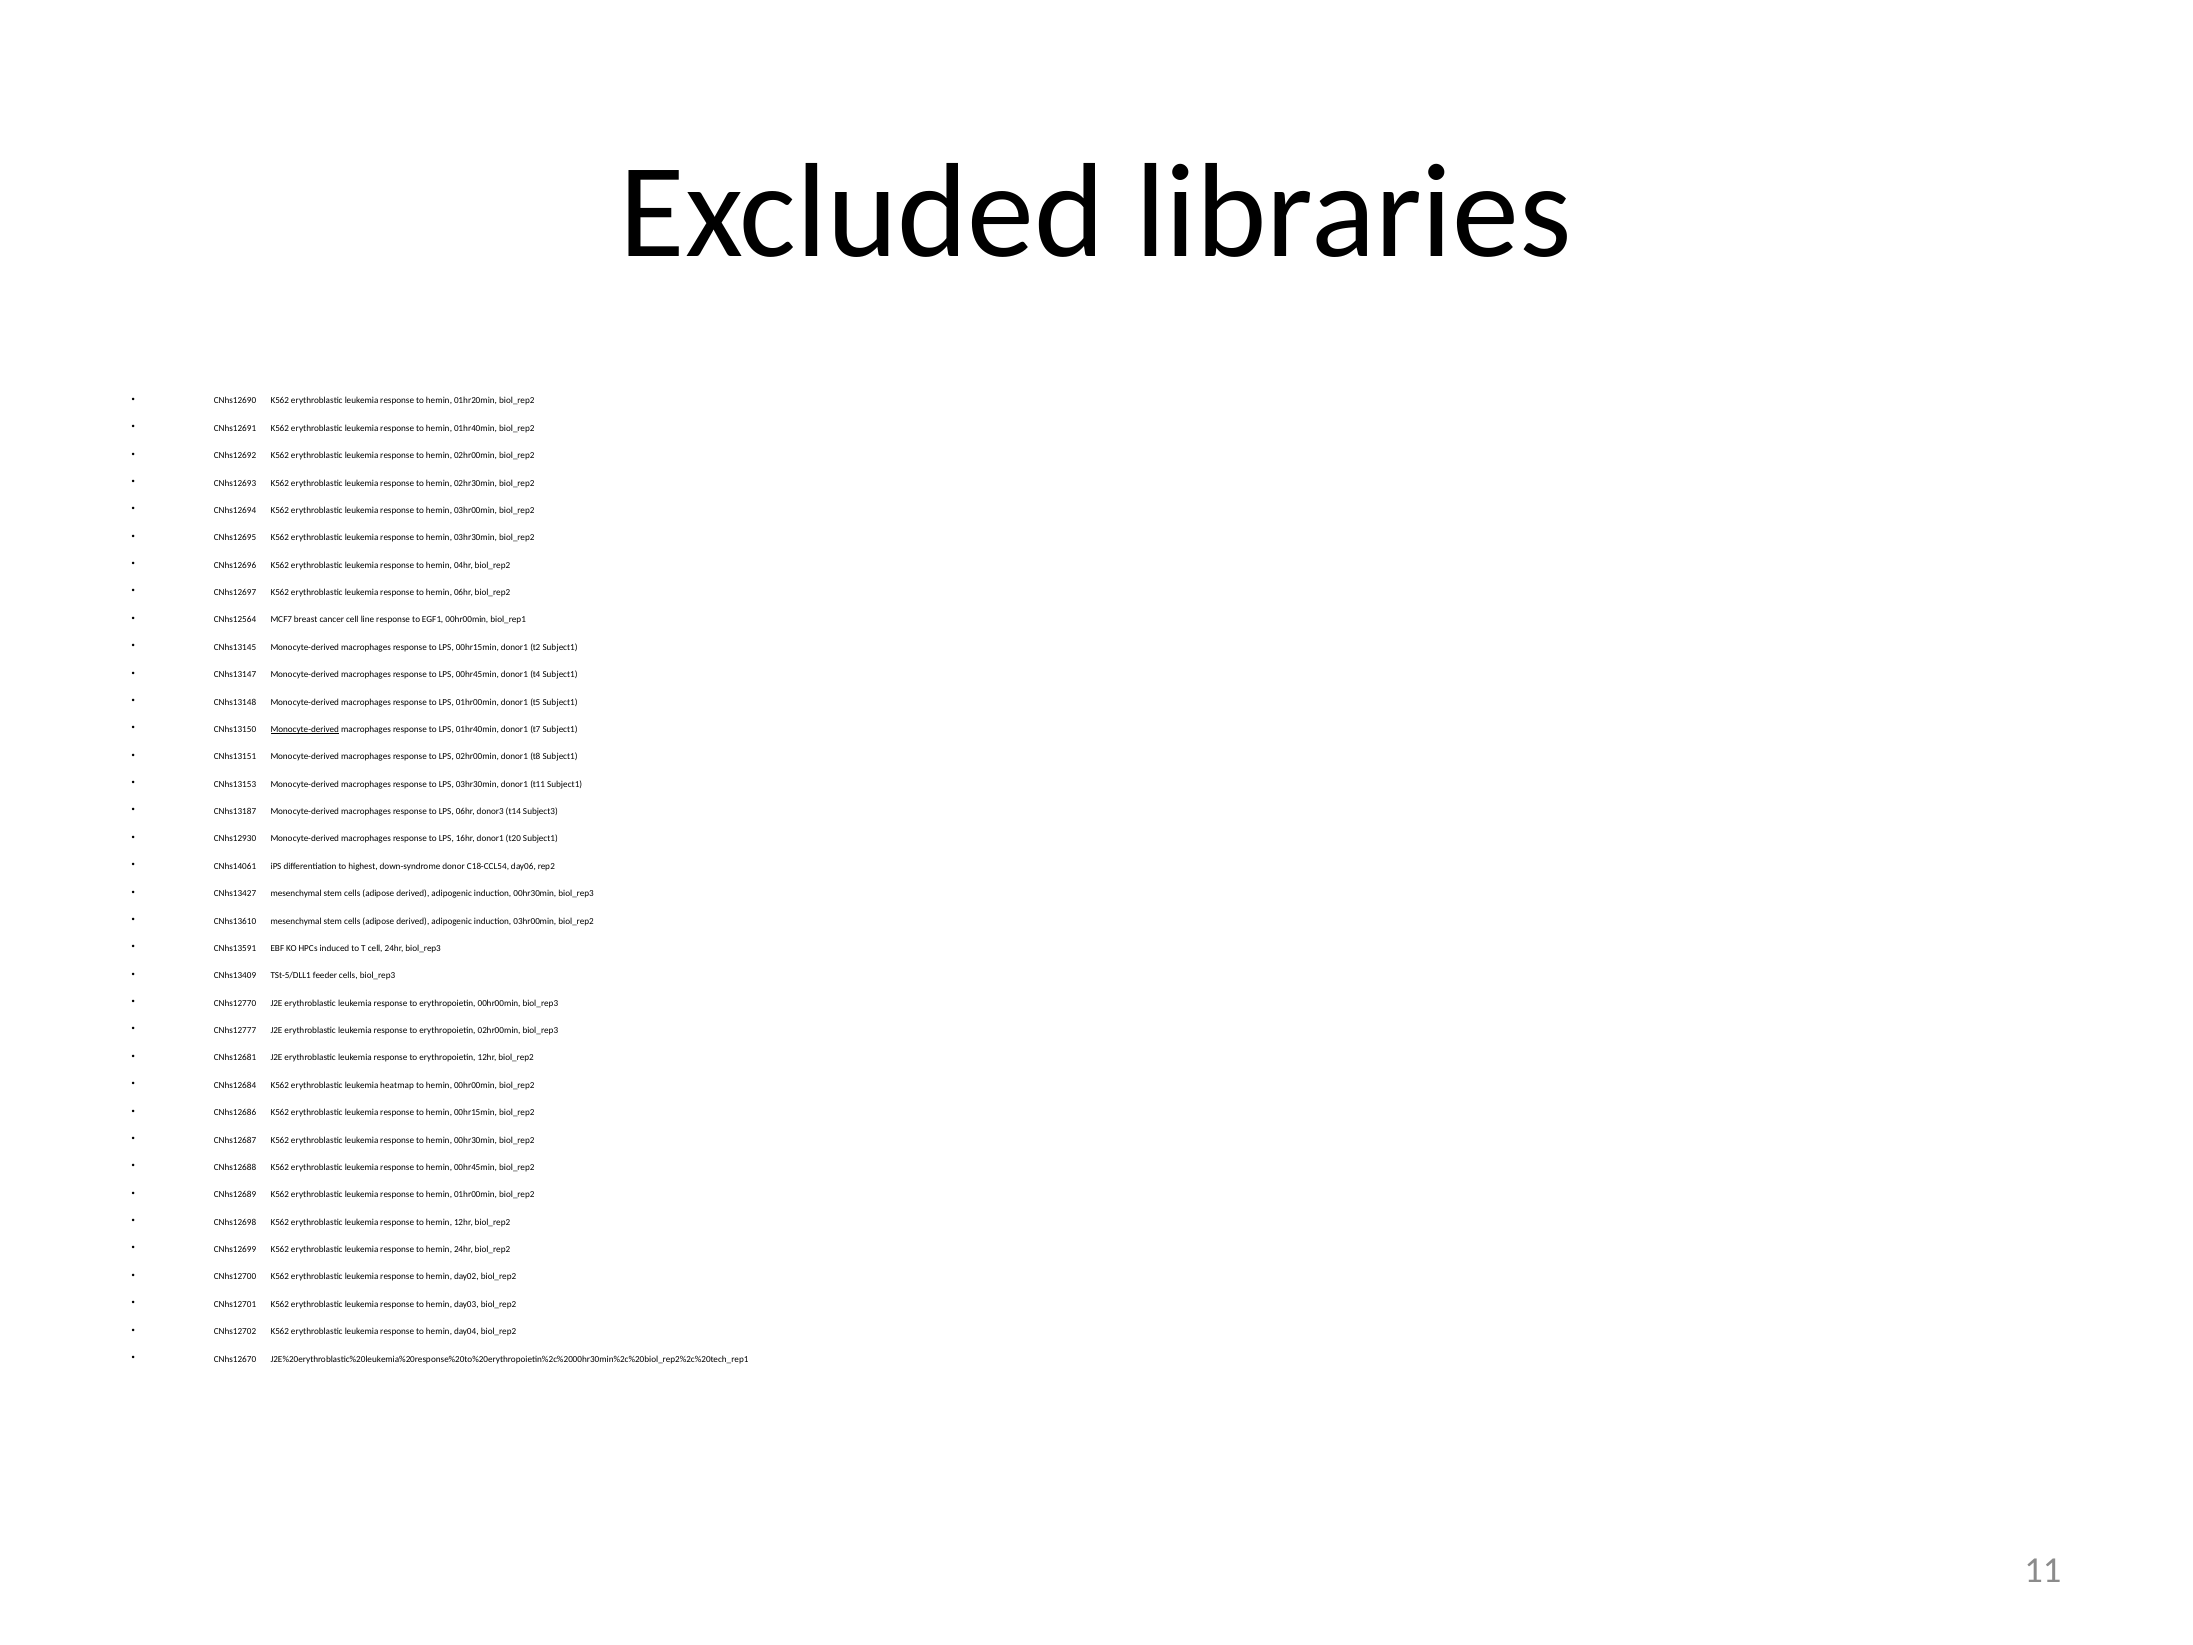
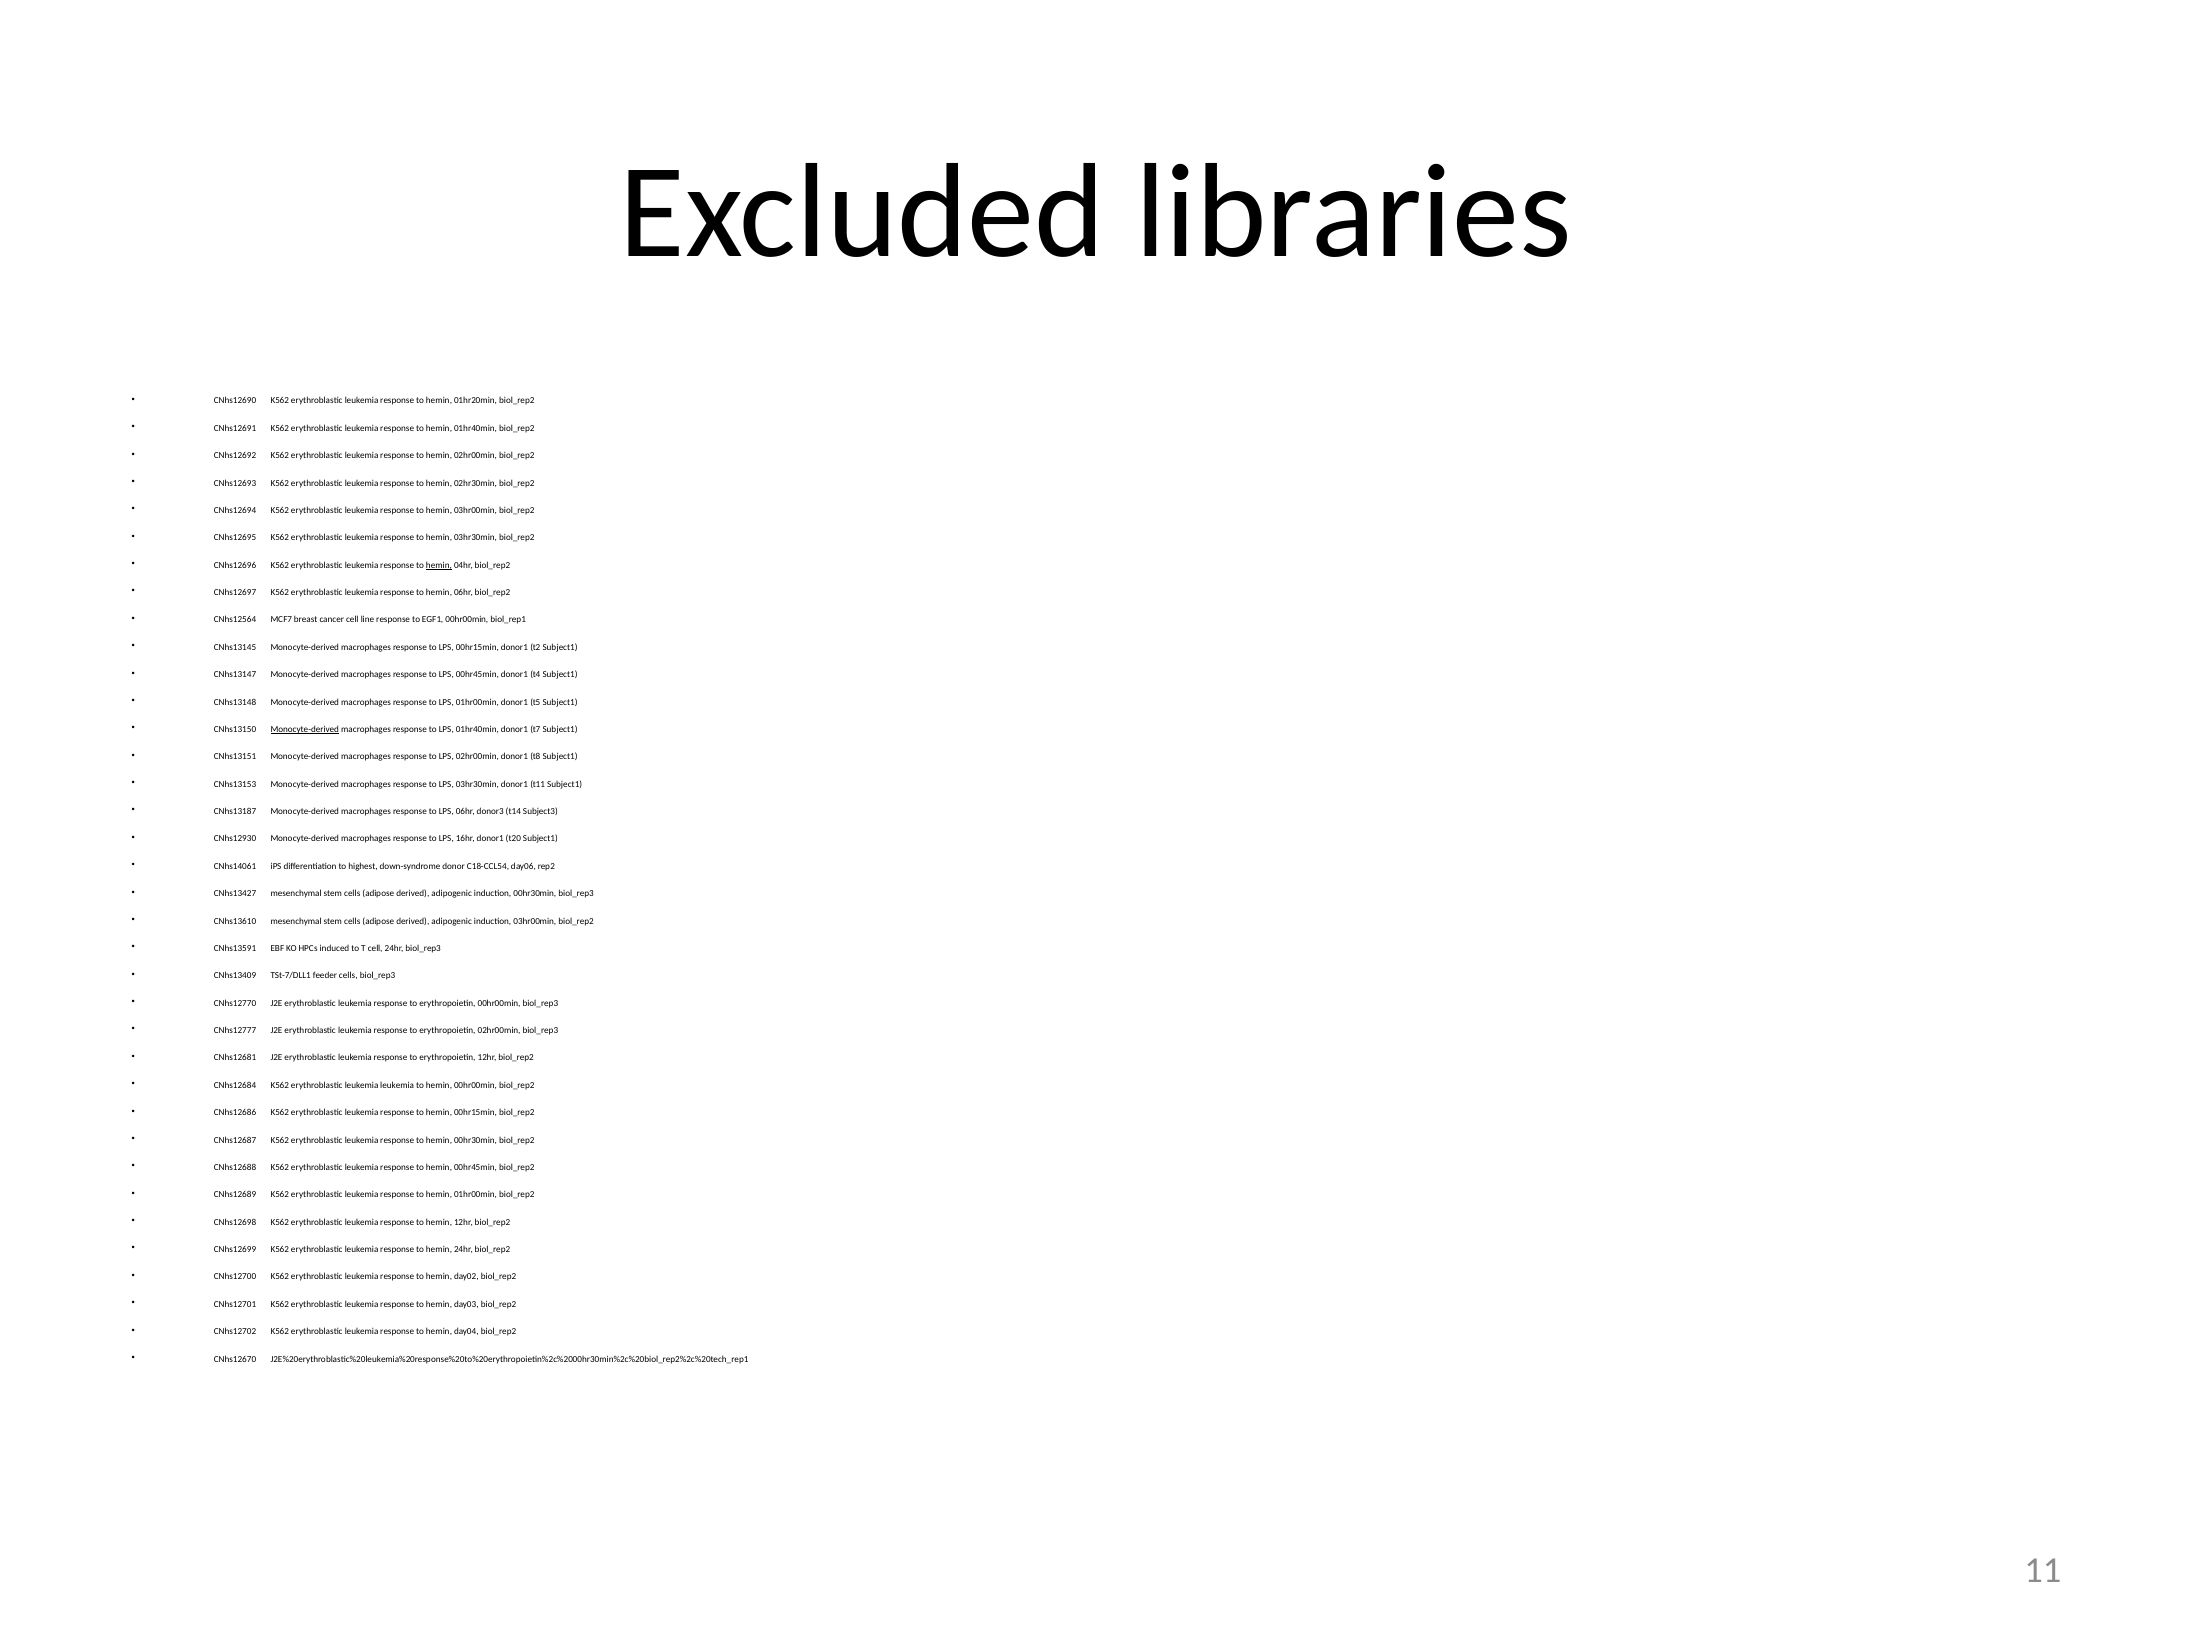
hemin at (439, 565) underline: none -> present
TSt-5/DLL1: TSt-5/DLL1 -> TSt-7/DLL1
leukemia heatmap: heatmap -> leukemia
